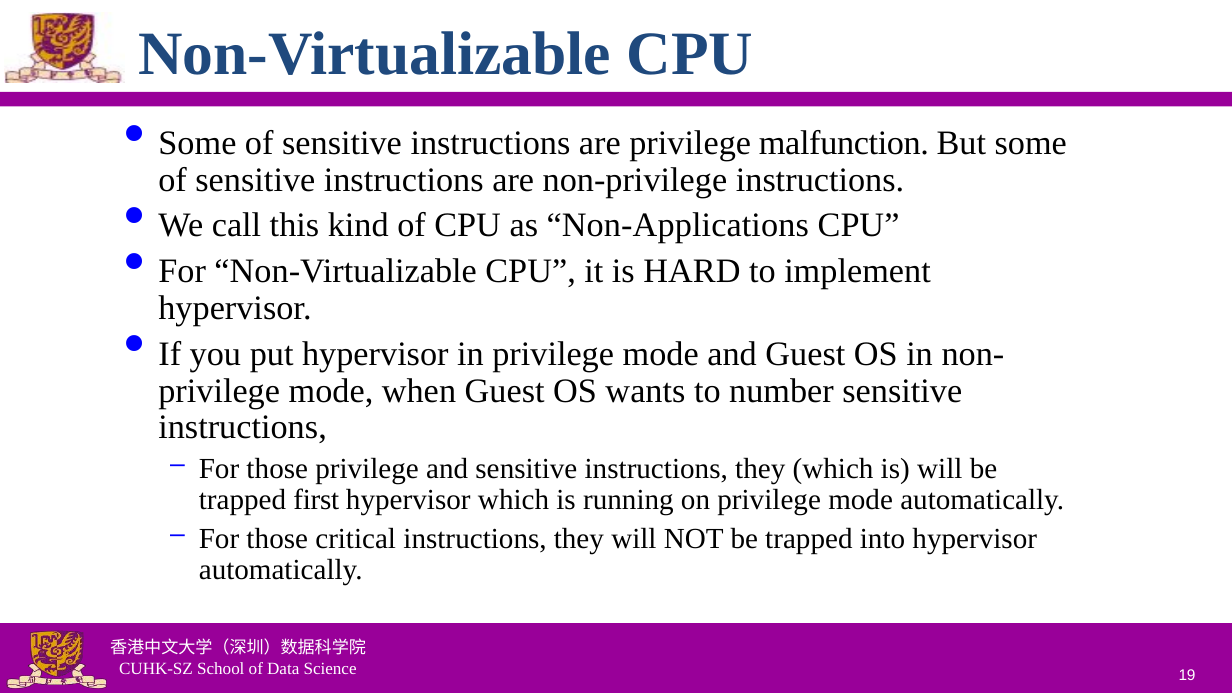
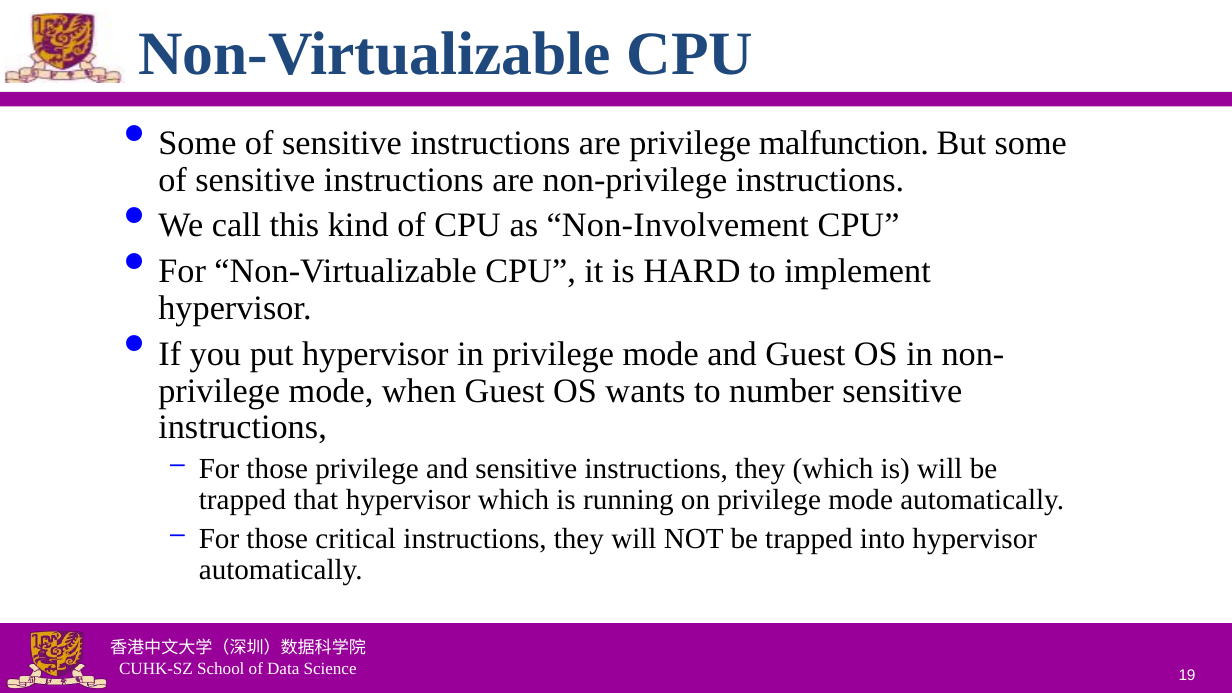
Non-Applications: Non-Applications -> Non-Involvement
first: first -> that
